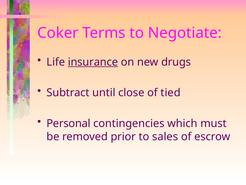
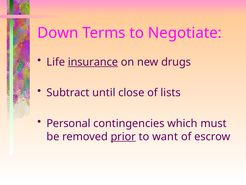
Coker: Coker -> Down
tied: tied -> lists
prior underline: none -> present
sales: sales -> want
